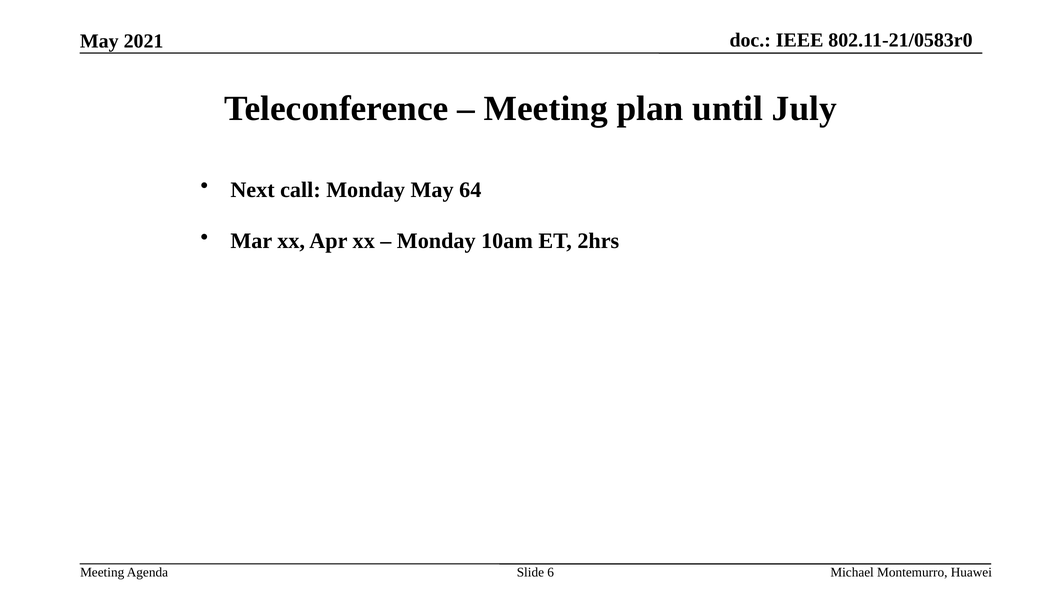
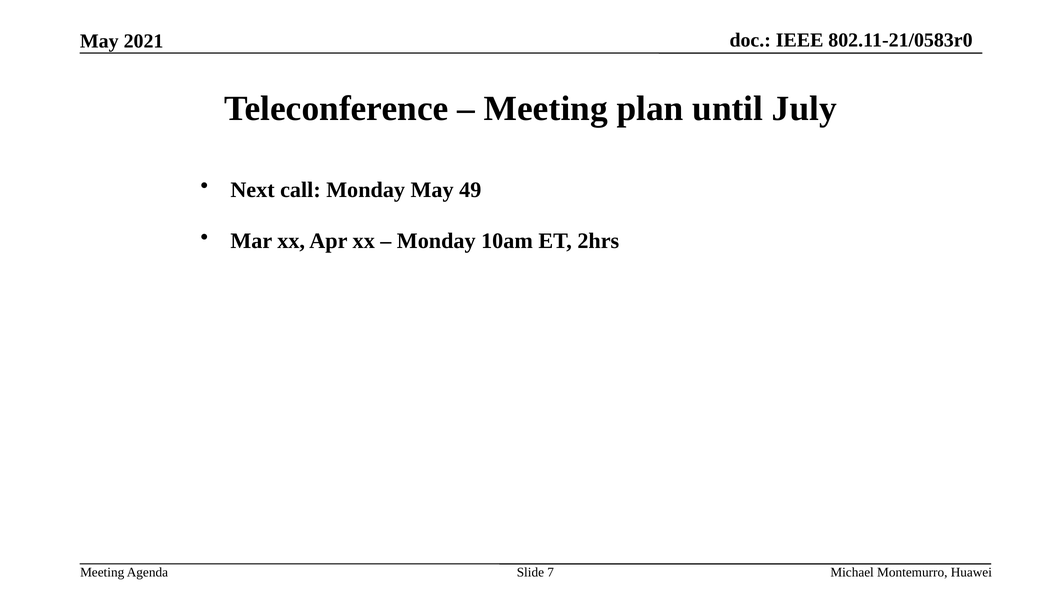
64: 64 -> 49
6: 6 -> 7
